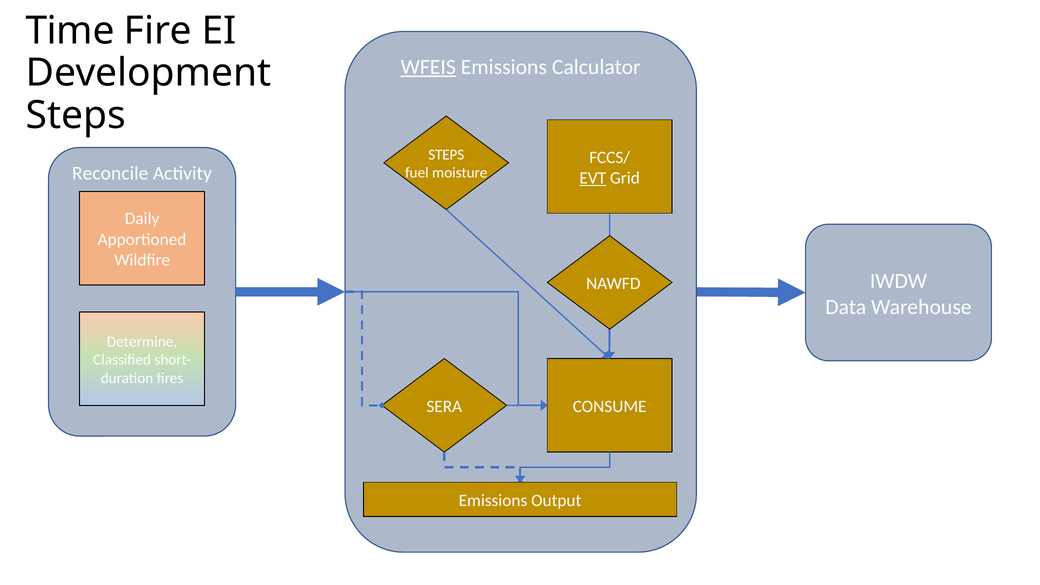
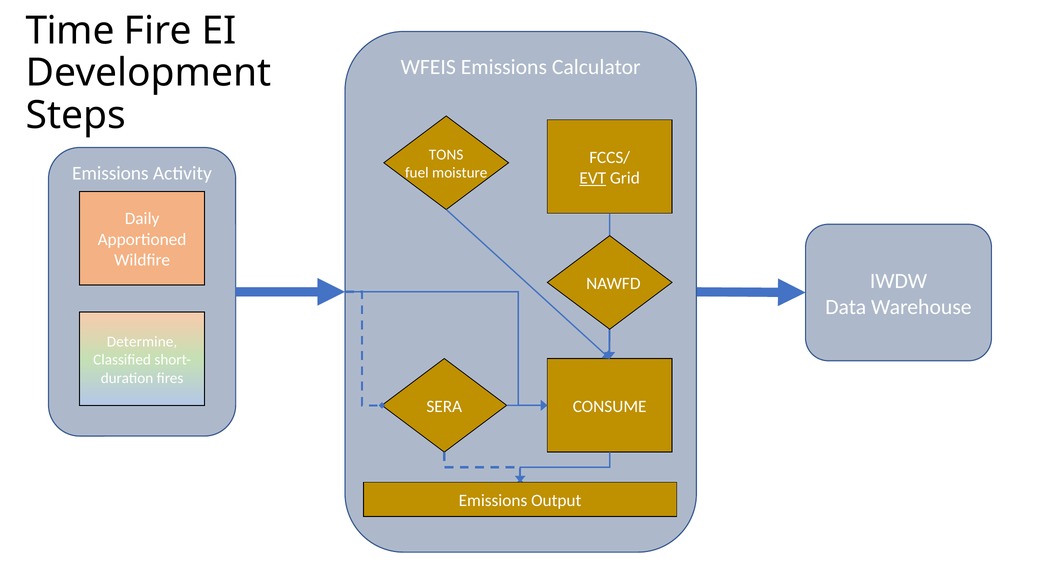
WFEIS underline: present -> none
STEPS at (446, 155): STEPS -> TONS
Reconcile at (110, 174): Reconcile -> Emissions
